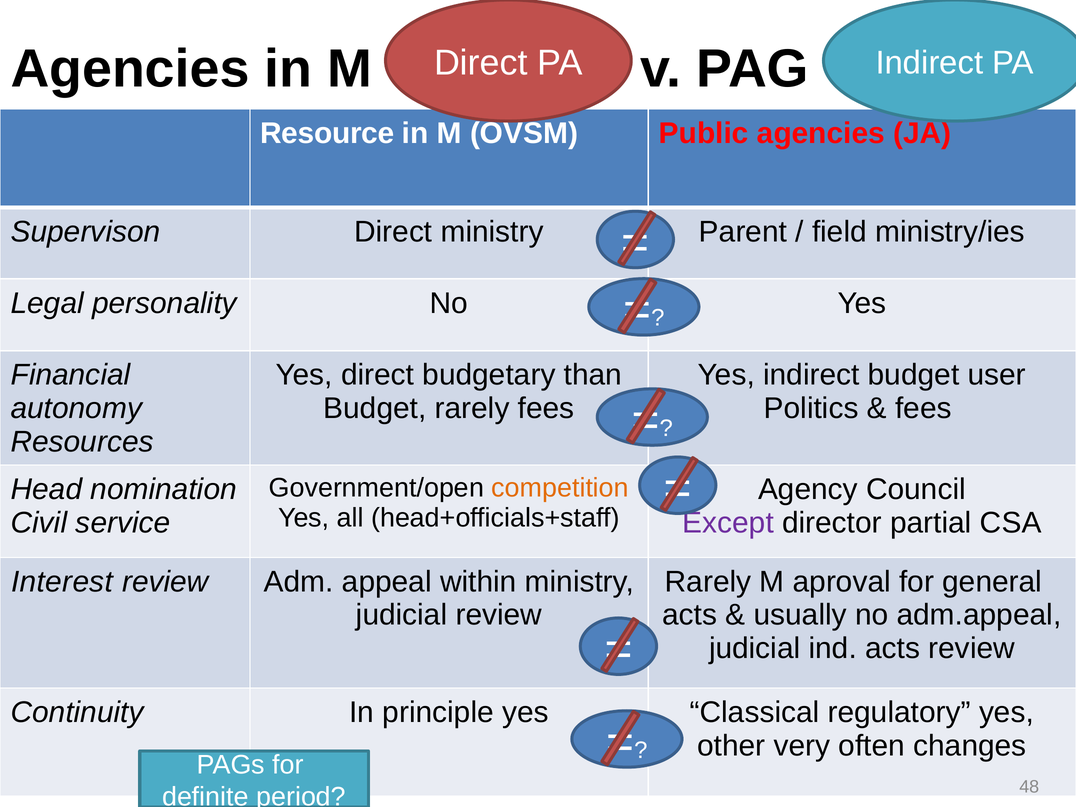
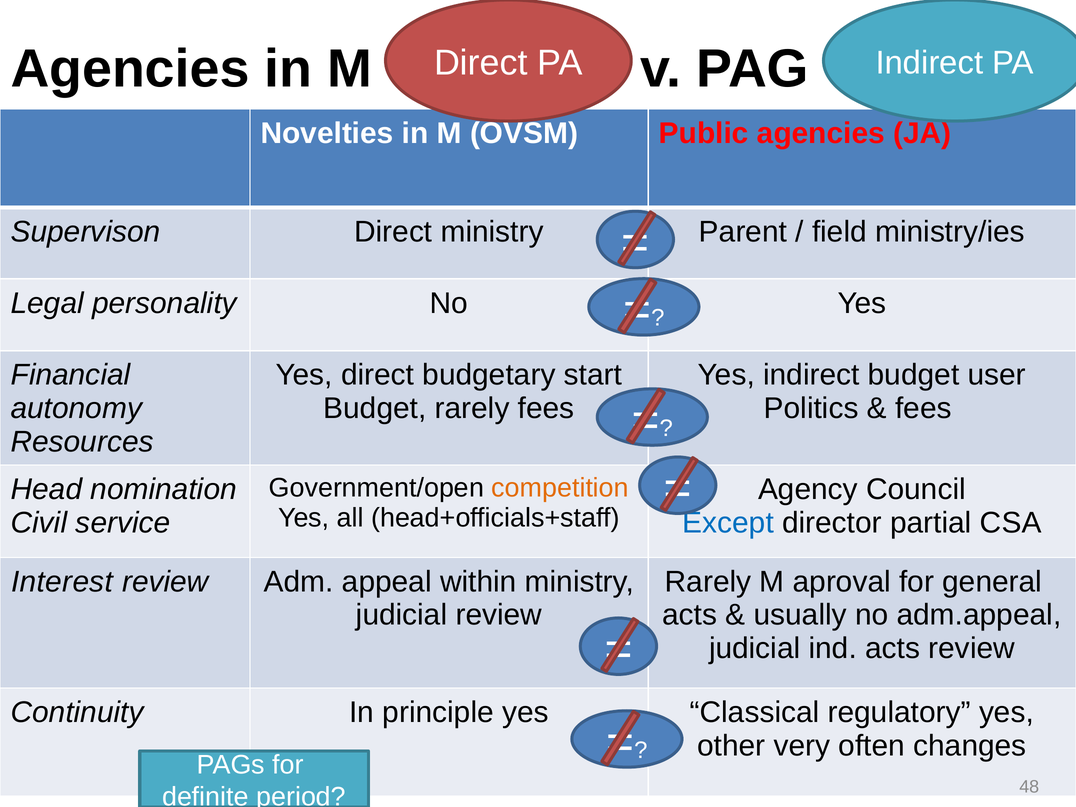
Resource: Resource -> Novelties
than: than -> start
Except colour: purple -> blue
